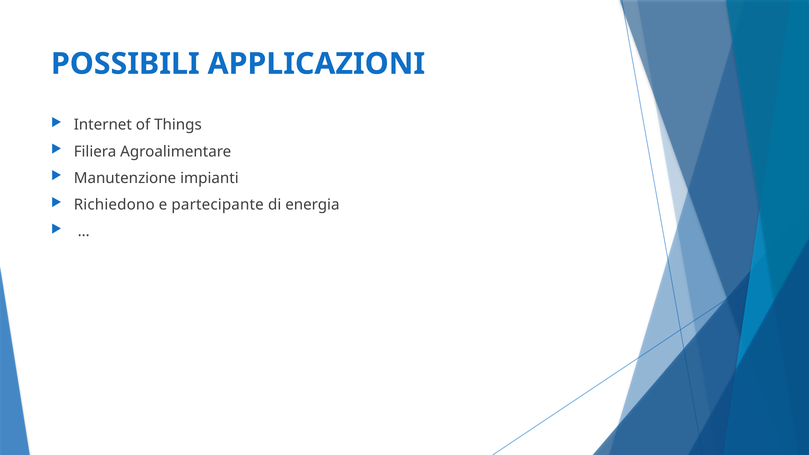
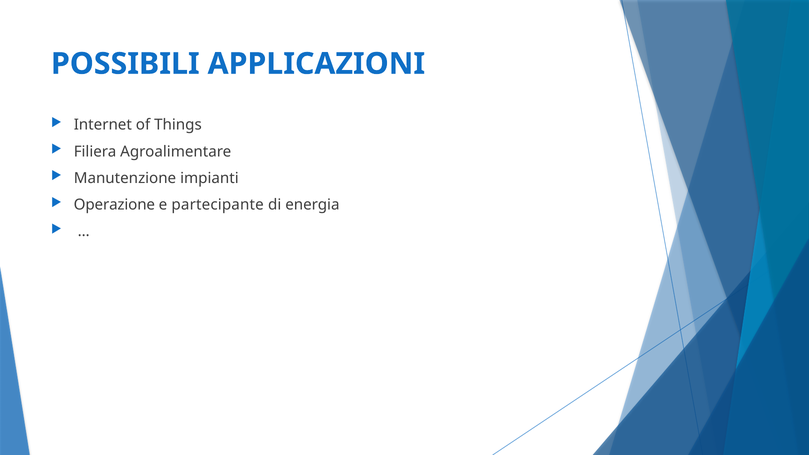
Richiedono: Richiedono -> Operazione
